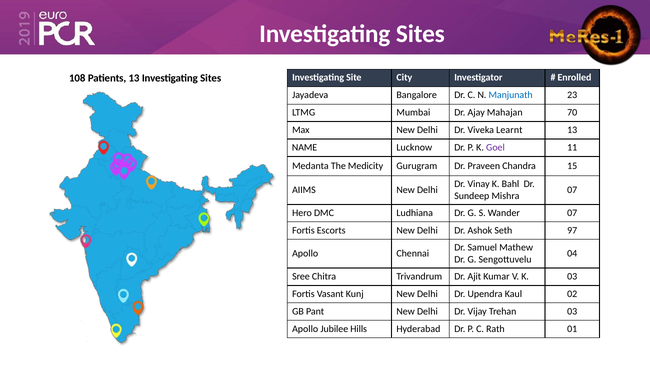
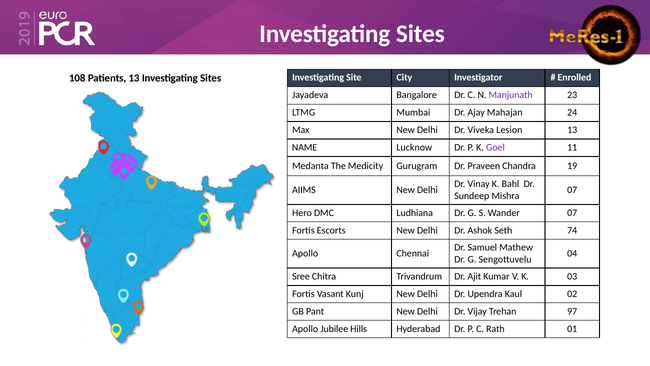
Manjunath colour: blue -> purple
70: 70 -> 24
Learnt: Learnt -> Lesion
15: 15 -> 19
97: 97 -> 74
Trehan 03: 03 -> 97
